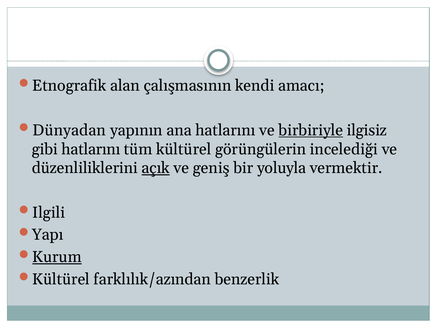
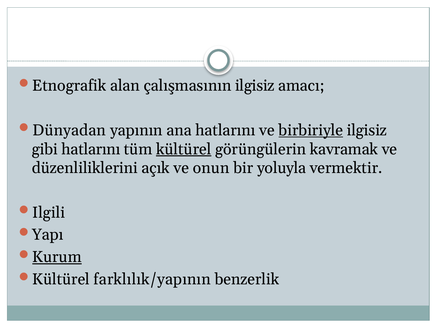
çalışmasının kendi: kendi -> ilgisiz
kültürel at (184, 149) underline: none -> present
incelediği: incelediği -> kavramak
açık underline: present -> none
geniş: geniş -> onun
farklılık/azından: farklılık/azından -> farklılık/yapının
